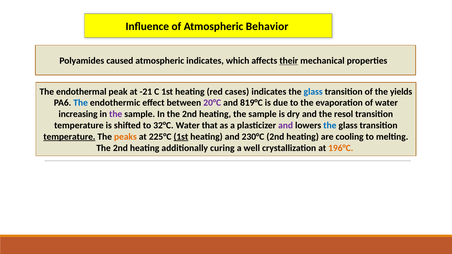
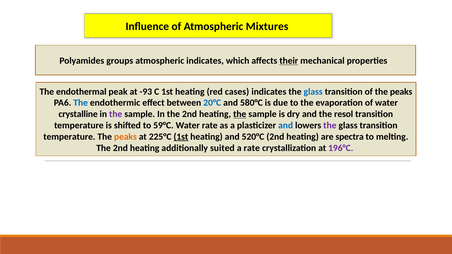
Behavior: Behavior -> Mixtures
caused: caused -> groups
-21: -21 -> -93
of the yields: yields -> peaks
20°C colour: purple -> blue
819°C: 819°C -> 580°C
increasing: increasing -> crystalline
the at (240, 114) underline: none -> present
32°C: 32°C -> 59°C
Water that: that -> rate
and at (286, 126) colour: purple -> blue
the at (330, 126) colour: blue -> purple
temperature at (69, 137) underline: present -> none
230°C: 230°C -> 520°C
cooling: cooling -> spectra
curing: curing -> suited
a well: well -> rate
196°C colour: orange -> purple
